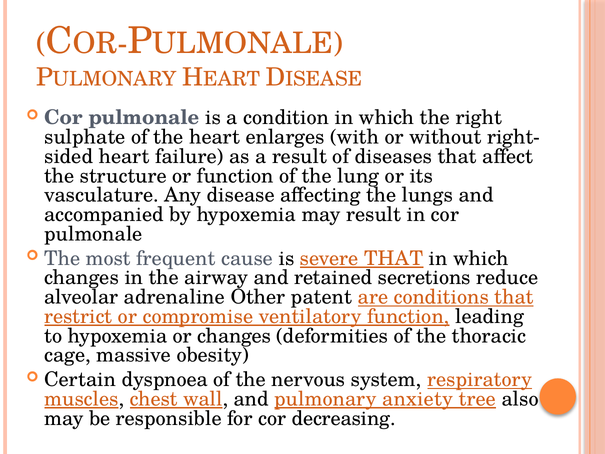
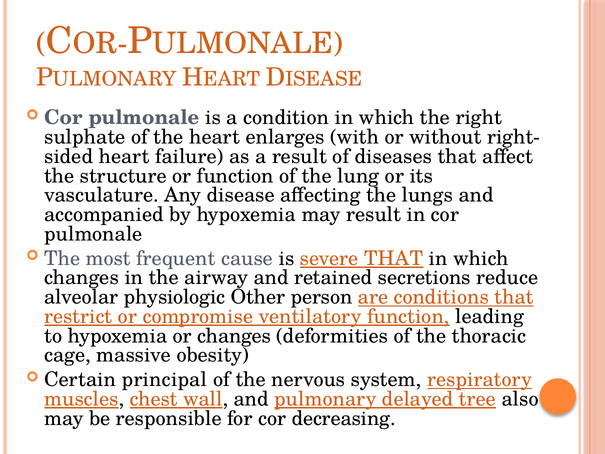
adrenaline: adrenaline -> physiologic
patent: patent -> person
dyspnoea: dyspnoea -> principal
anxiety: anxiety -> delayed
